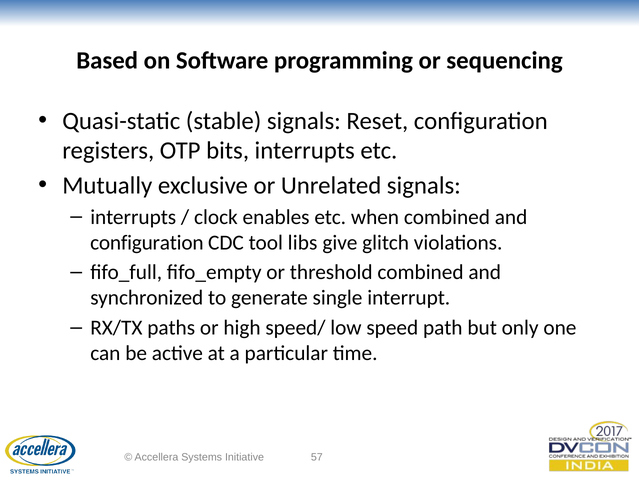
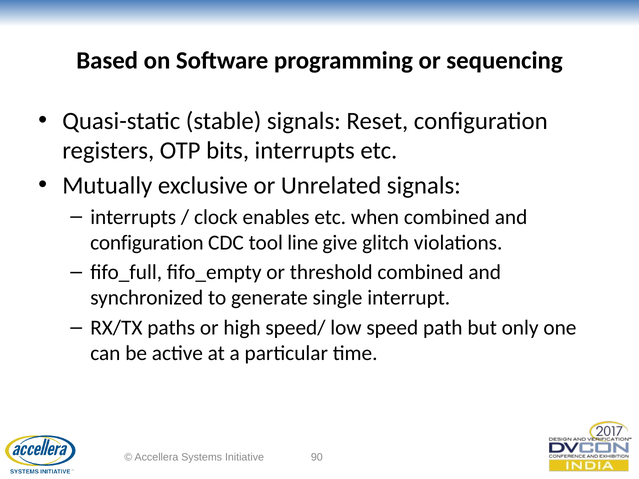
libs: libs -> line
57: 57 -> 90
